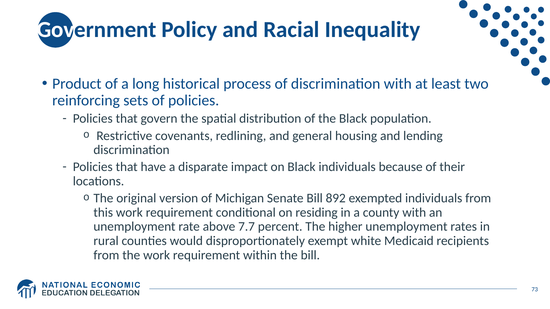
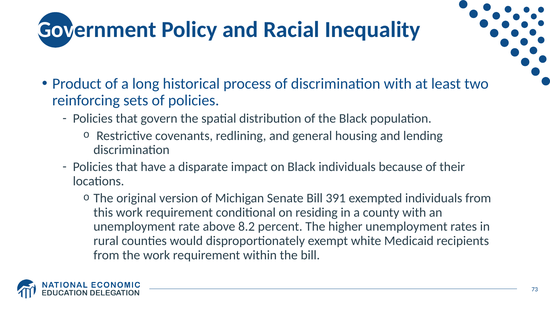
892: 892 -> 391
7.7: 7.7 -> 8.2
